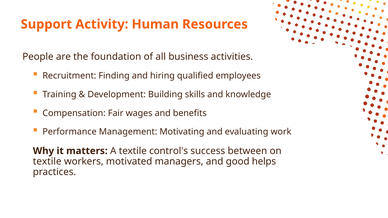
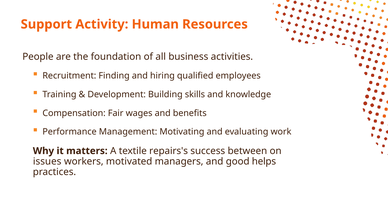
control's: control's -> repairs's
textile at (47, 162): textile -> issues
